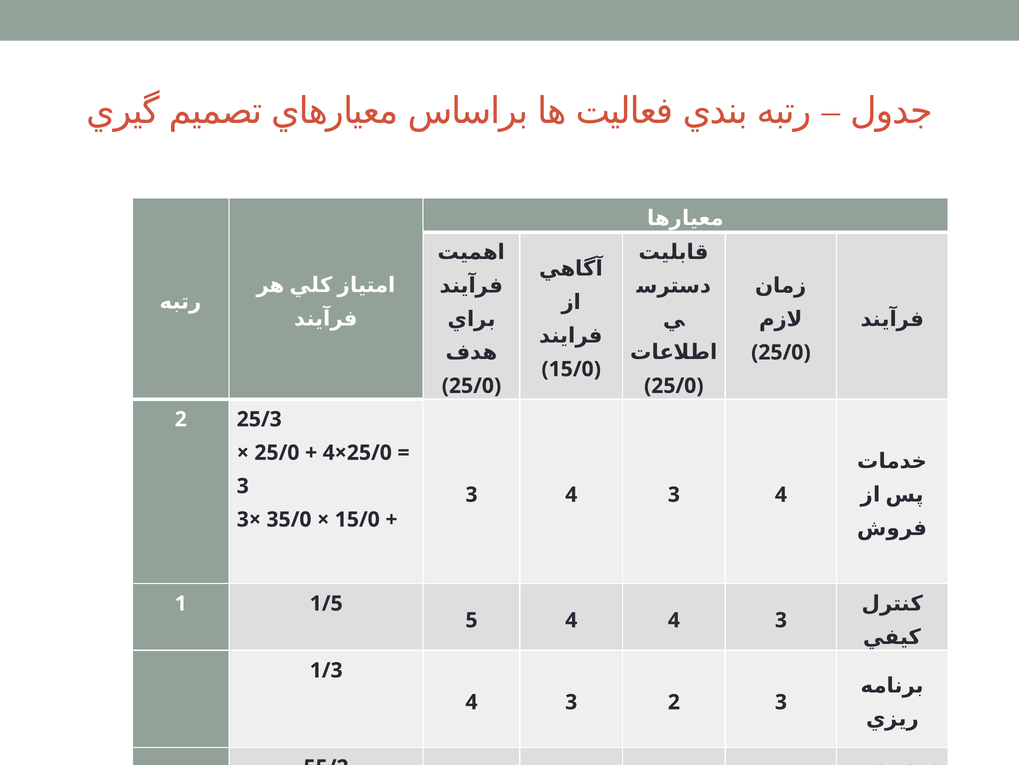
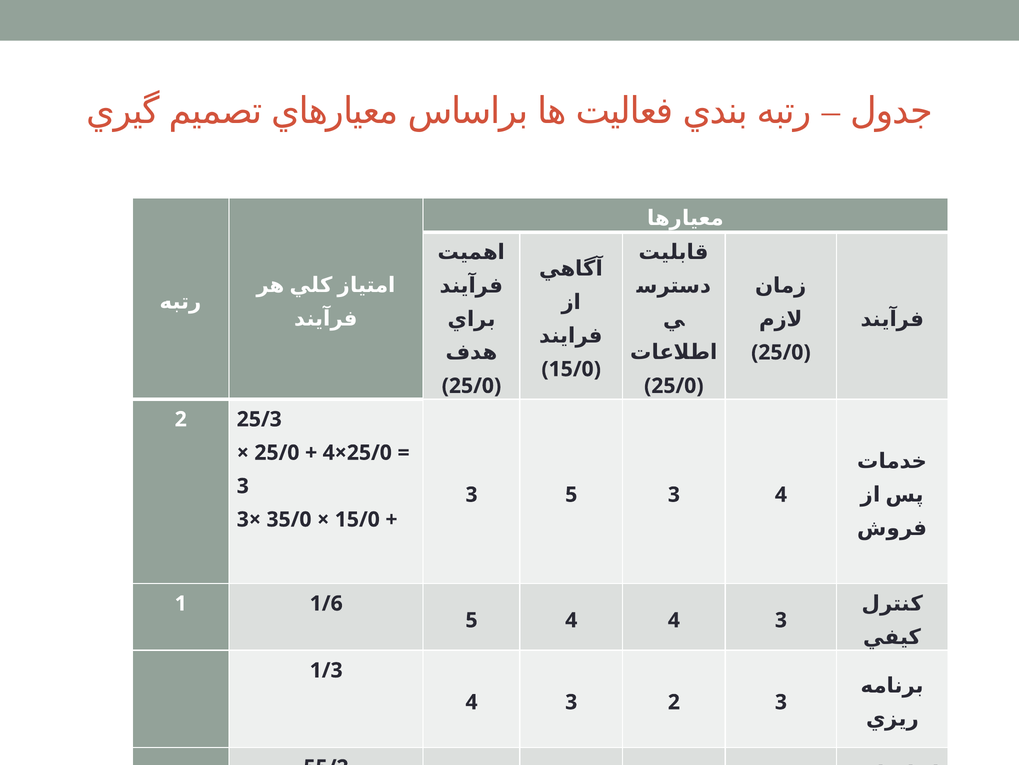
4 at (571, 494): 4 -> 5
1/5: 1/5 -> 1/6
